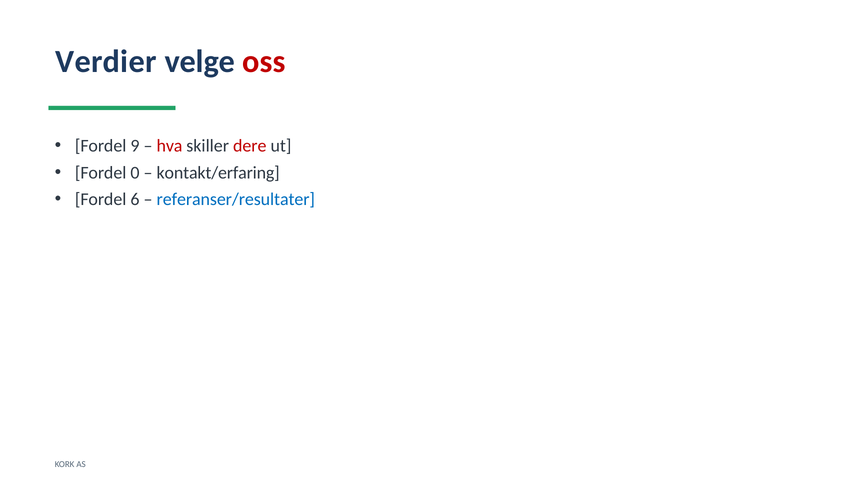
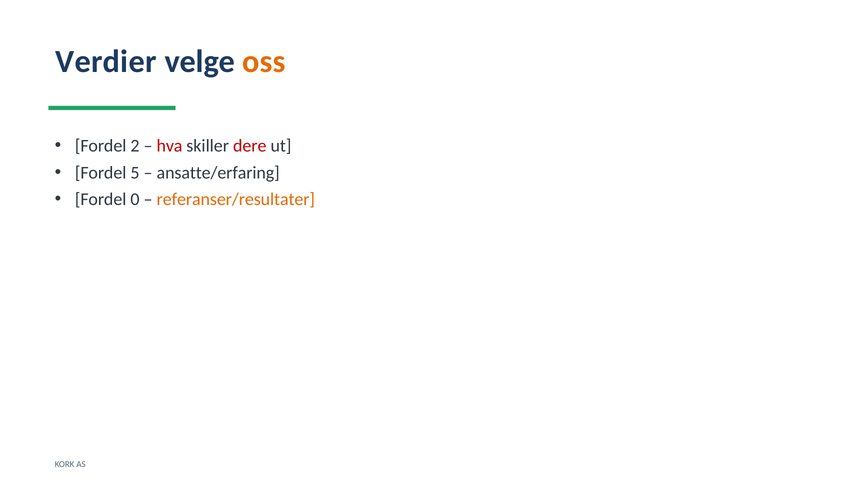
oss colour: red -> orange
9: 9 -> 2
0: 0 -> 5
kontakt/erfaring: kontakt/erfaring -> ansatte/erfaring
6: 6 -> 0
referanser/resultater colour: blue -> orange
